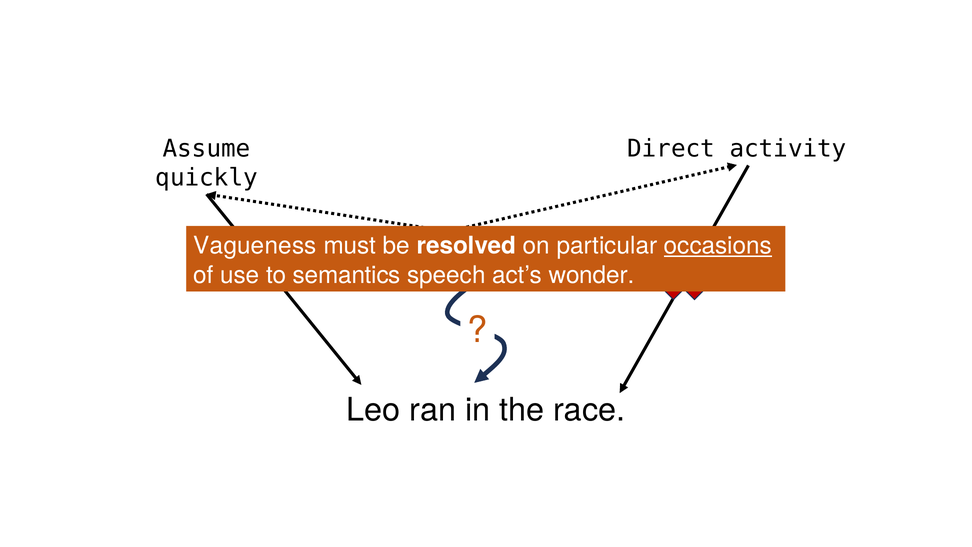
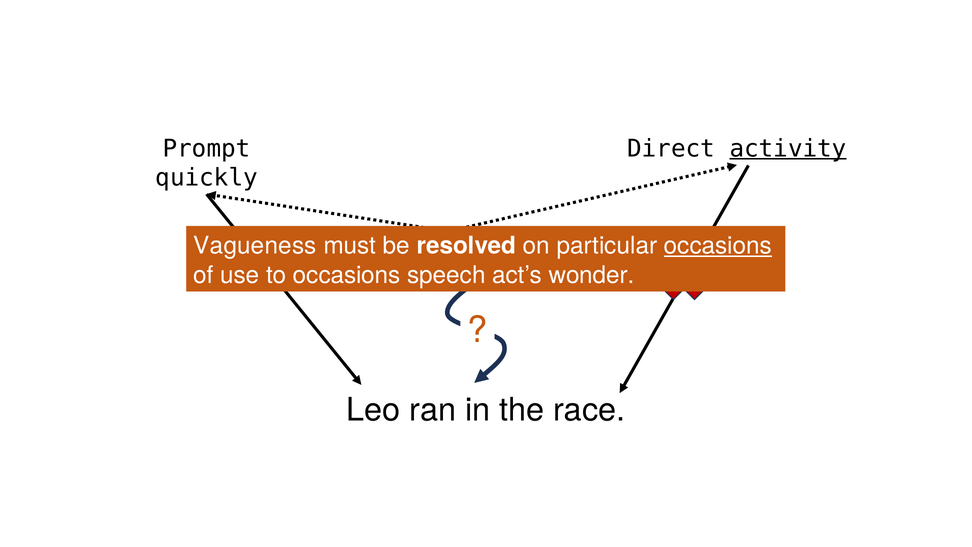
Assume: Assume -> Prompt
activity underline: none -> present
to semantics: semantics -> occasions
